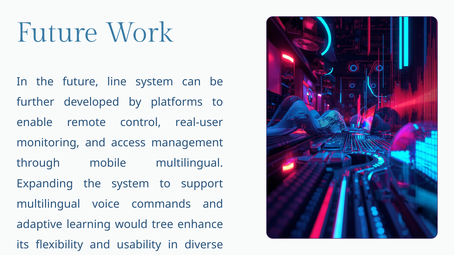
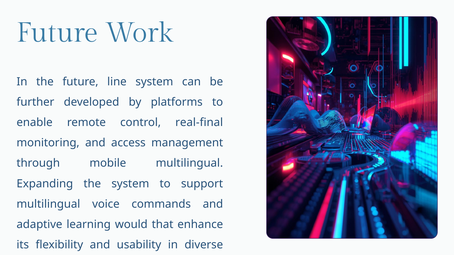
real-user: real-user -> real-final
tree: tree -> that
